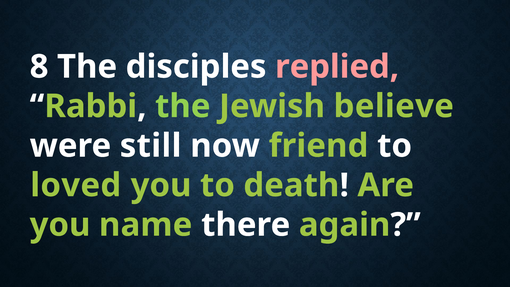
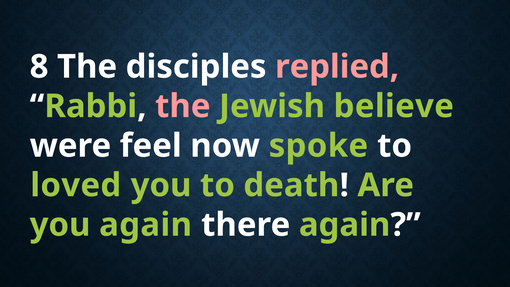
the at (183, 106) colour: light green -> pink
still: still -> feel
friend: friend -> spoke
you name: name -> again
